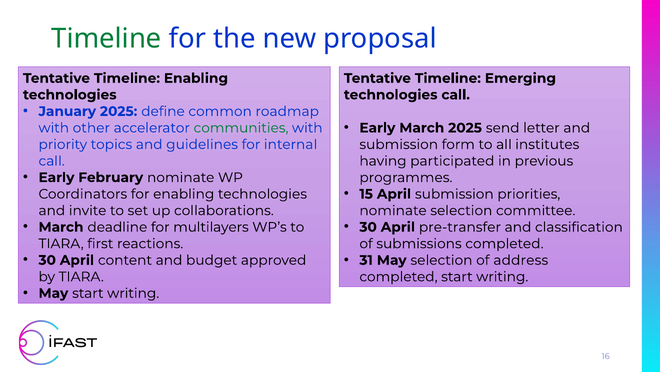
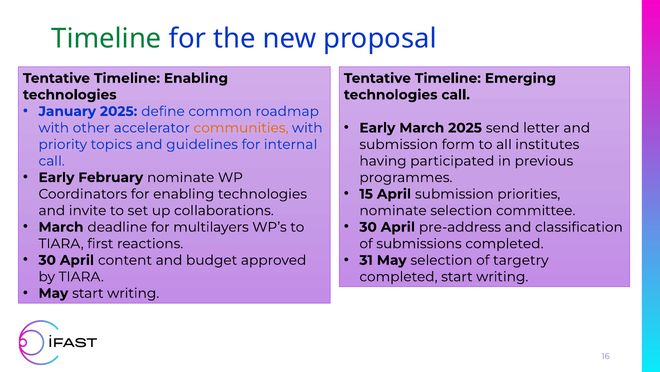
communities colour: green -> orange
pre-transfer: pre-transfer -> pre-address
address: address -> targetry
